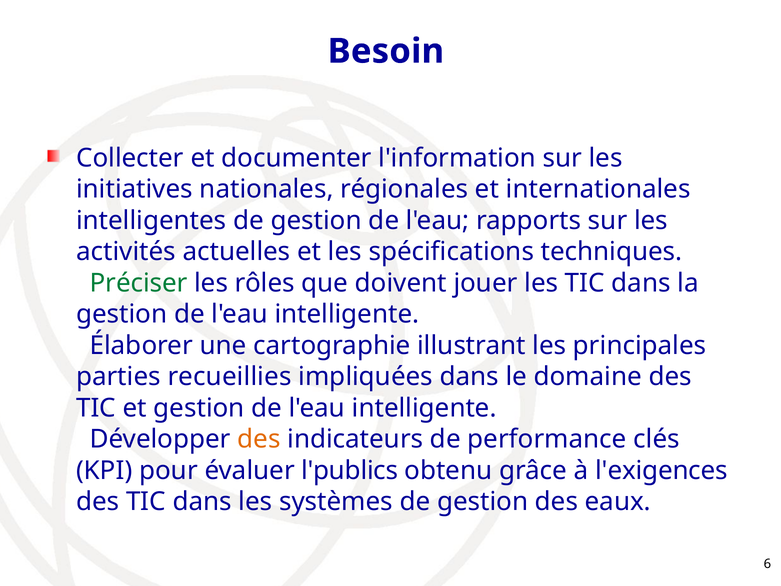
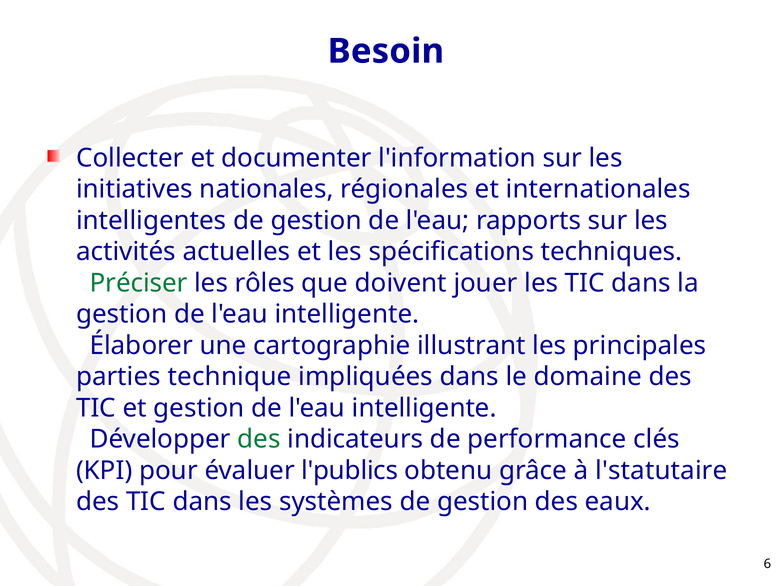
recueillies: recueillies -> technique
des at (259, 439) colour: orange -> green
l'exigences: l'exigences -> l'statutaire
